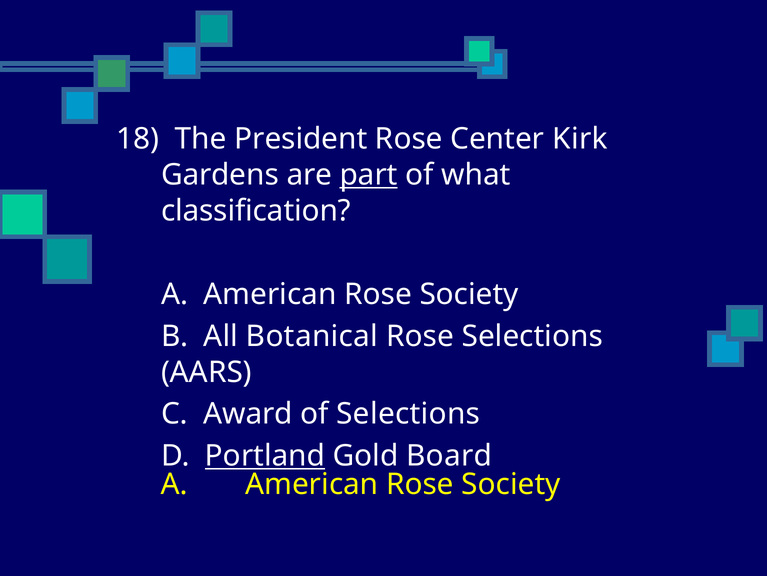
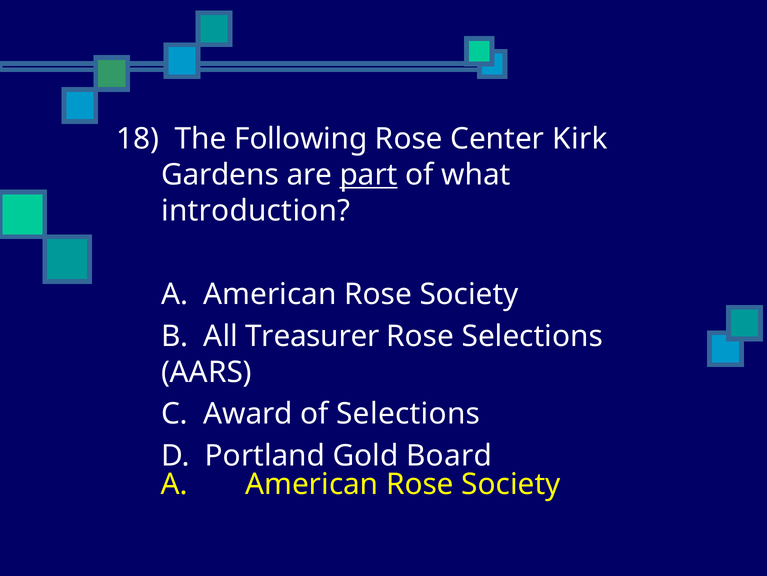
President: President -> Following
classification: classification -> introduction
Botanical: Botanical -> Treasurer
Portland underline: present -> none
